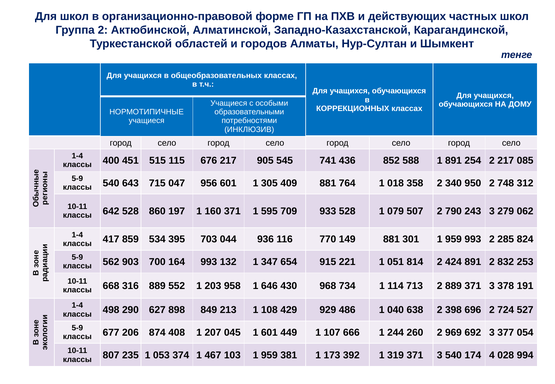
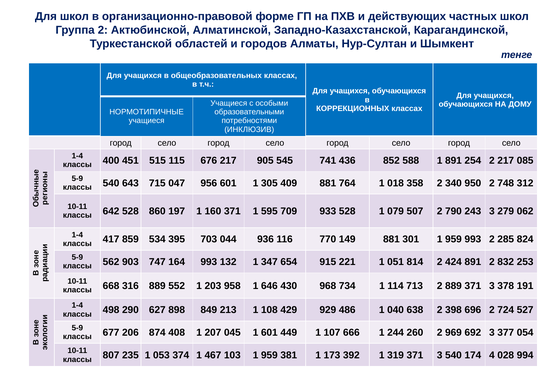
700: 700 -> 747
